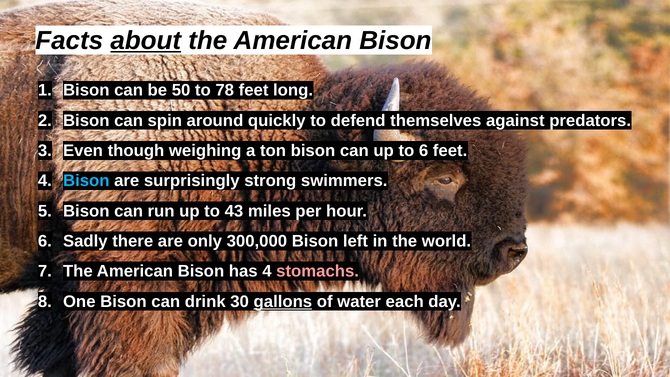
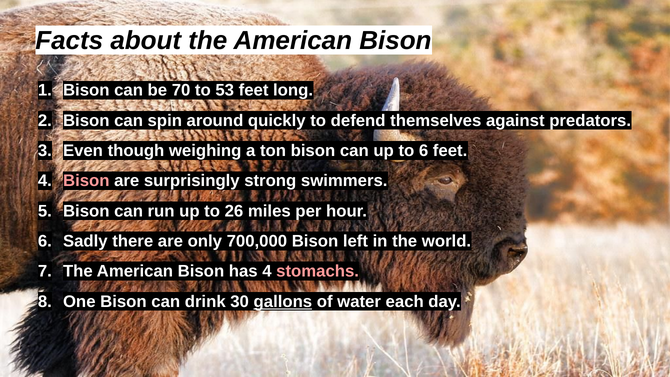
about underline: present -> none
50: 50 -> 70
78: 78 -> 53
Bison at (86, 181) colour: light blue -> pink
43: 43 -> 26
300,000: 300,000 -> 700,000
